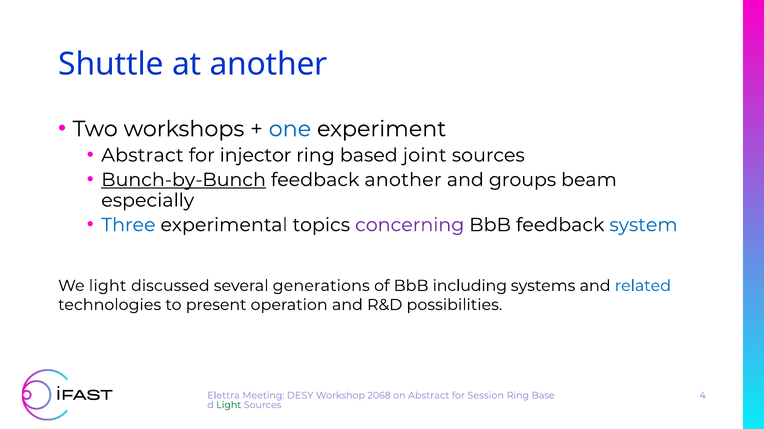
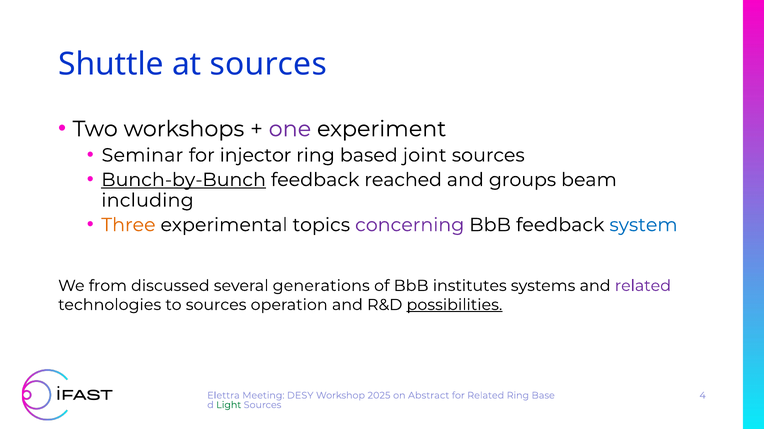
at another: another -> sources
one colour: blue -> purple
Abstract at (142, 156): Abstract -> Seminar
feedback another: another -> reached
especially: especially -> including
Three colour: blue -> orange
We light: light -> from
including: including -> institutes
related at (643, 286) colour: blue -> purple
to present: present -> sources
possibilities underline: none -> present
2068: 2068 -> 2025
for Session: Session -> Related
